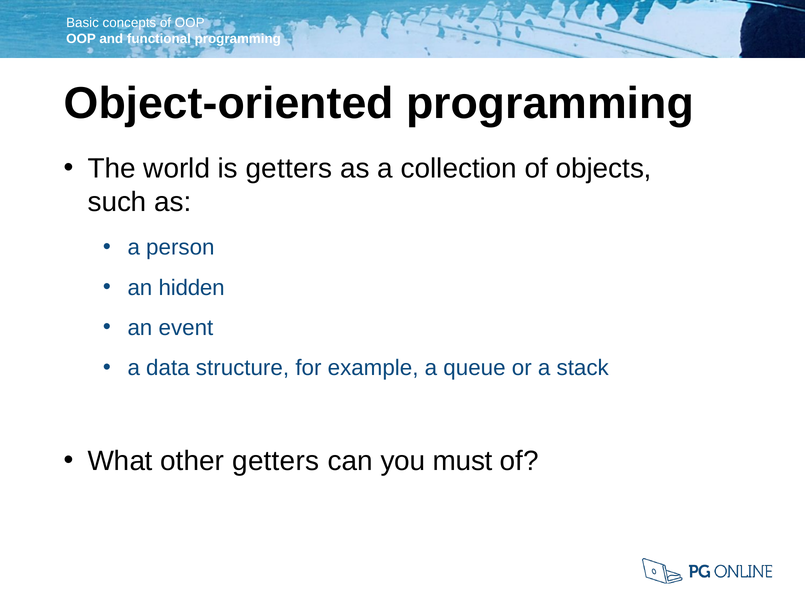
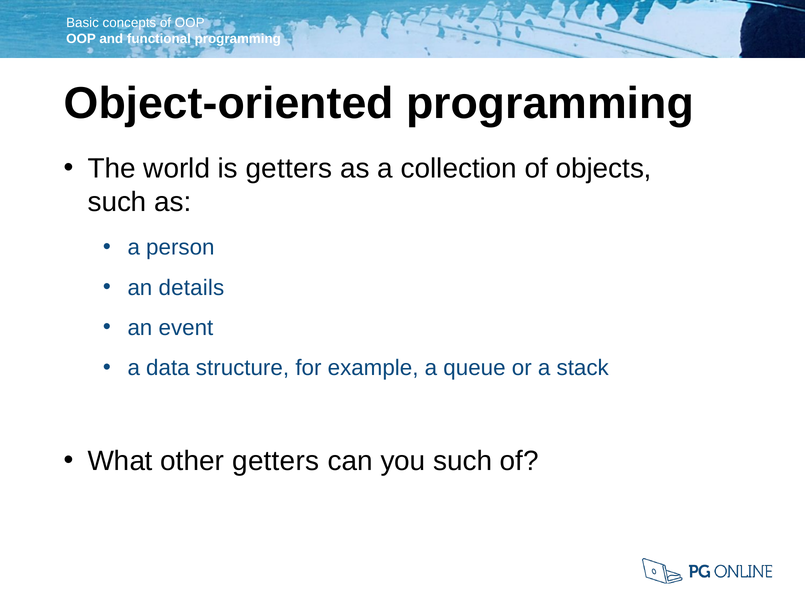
hidden: hidden -> details
you must: must -> such
